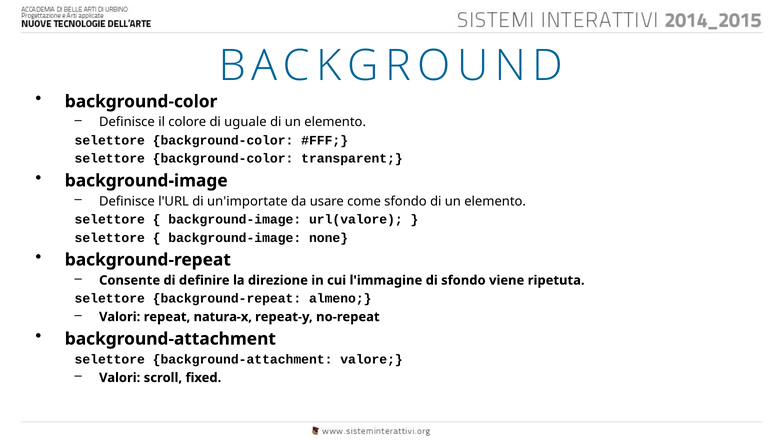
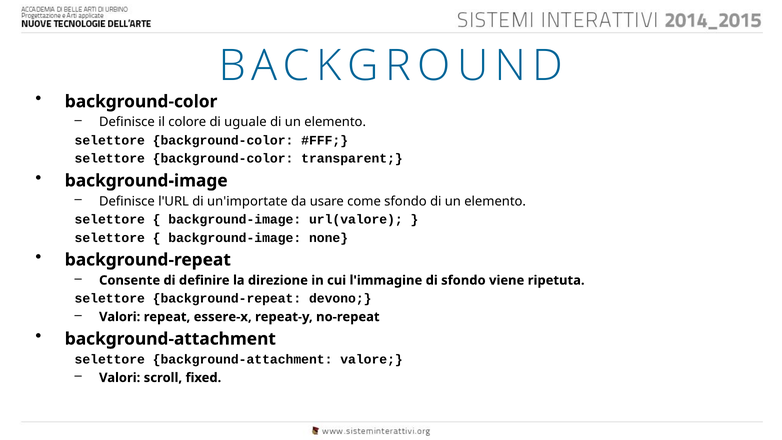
almeno: almeno -> devono
natura-x: natura-x -> essere-x
